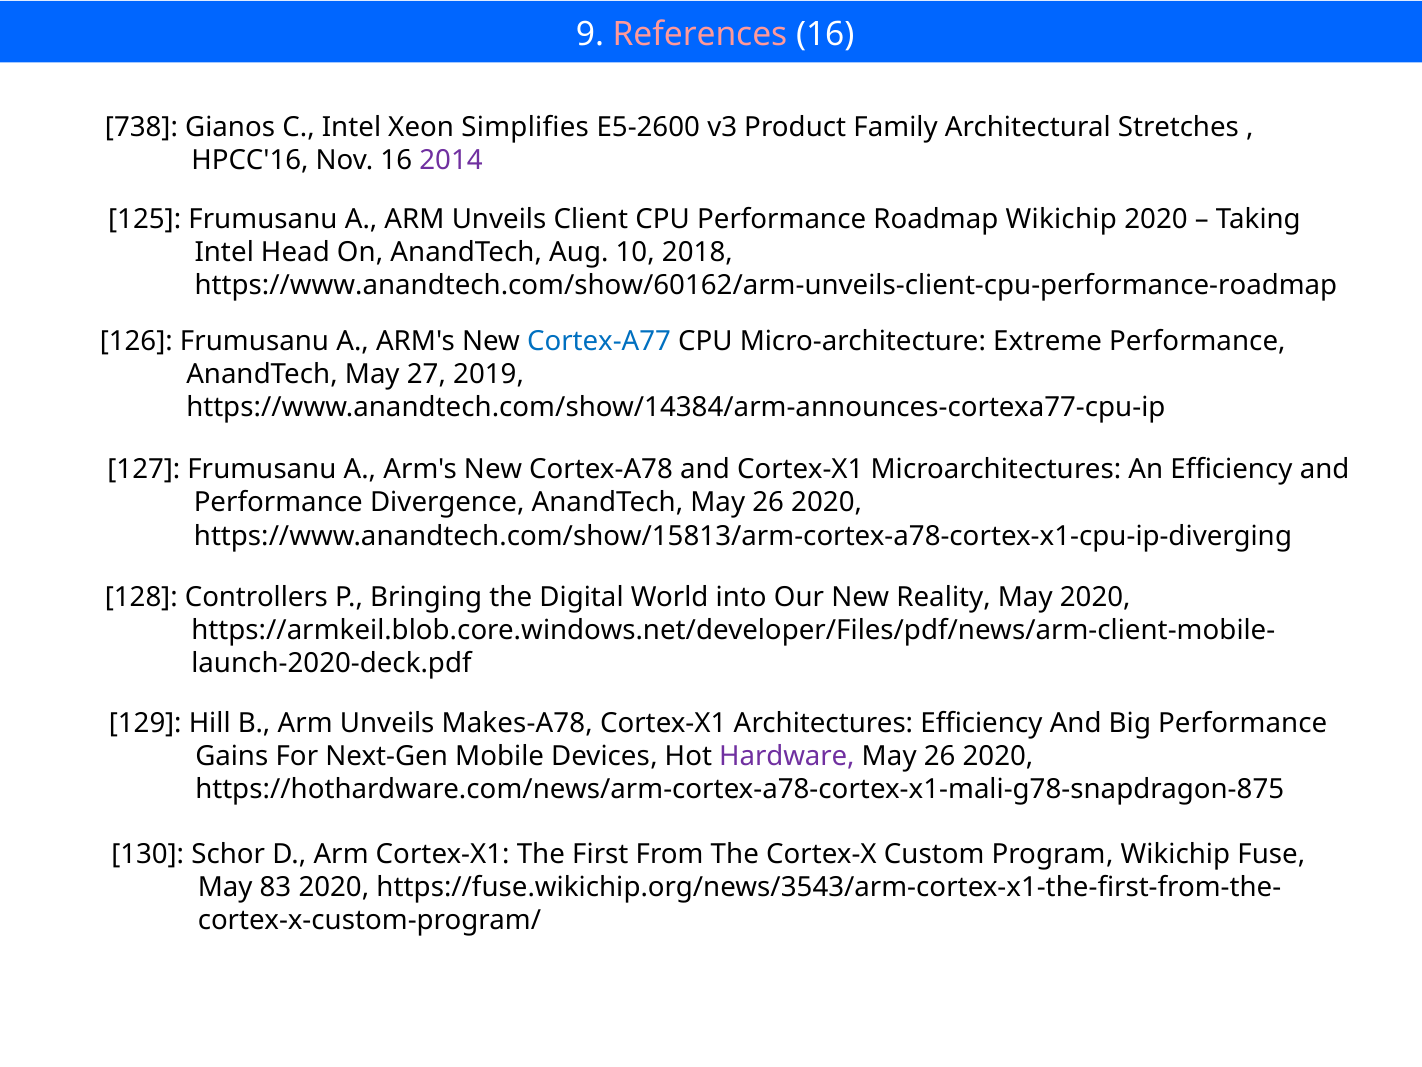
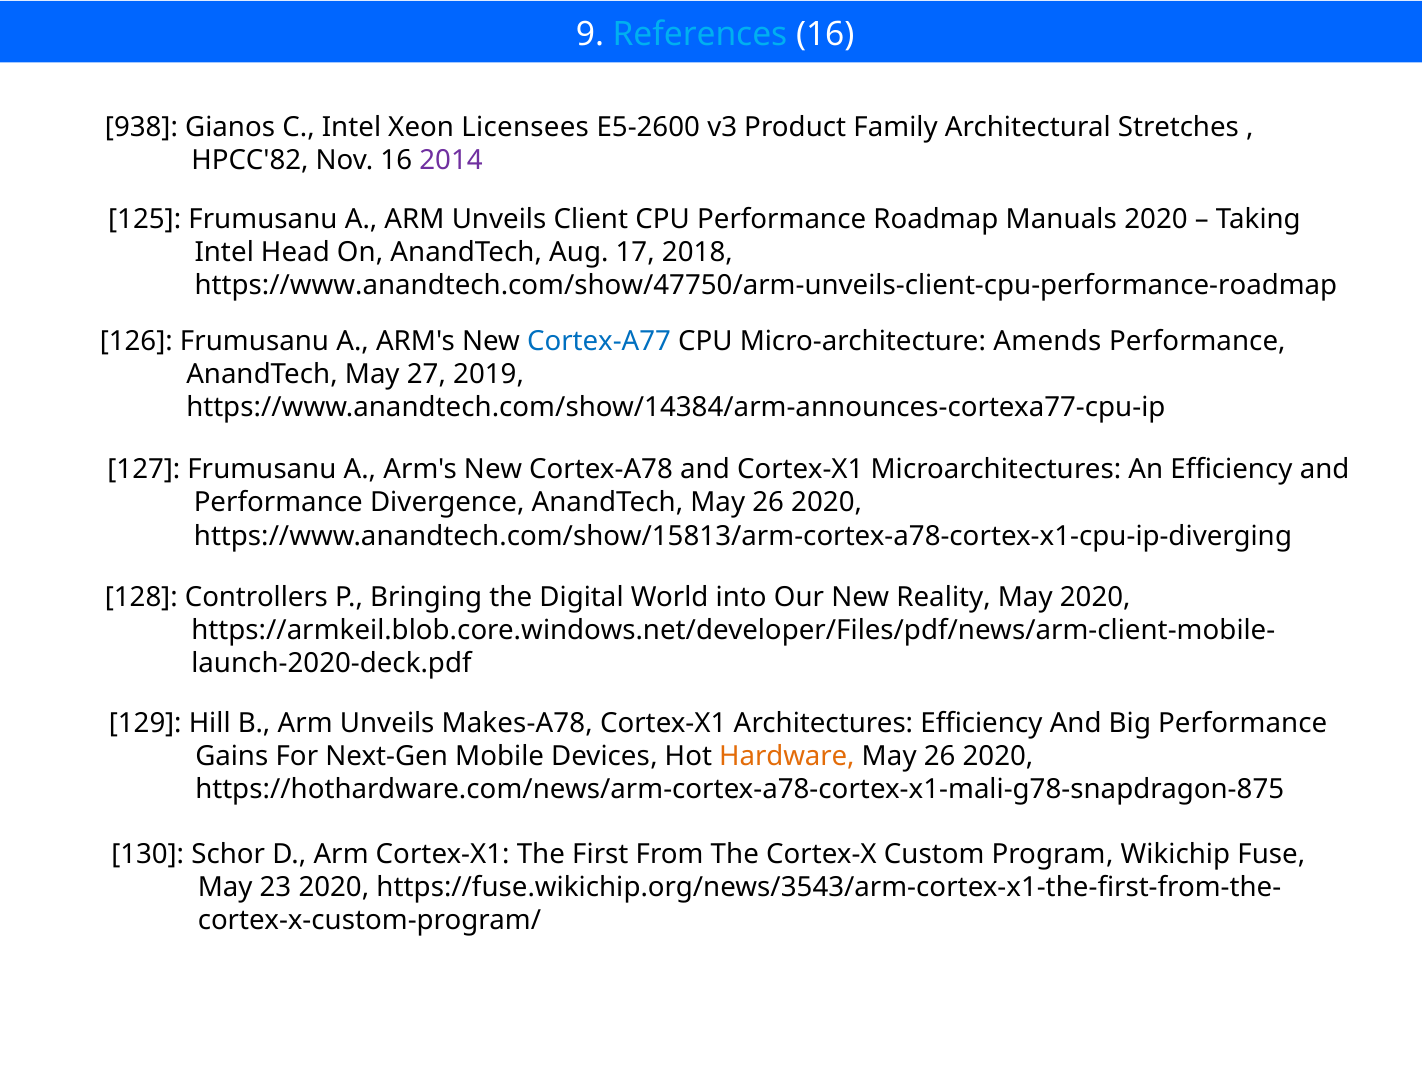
References colour: pink -> light blue
738: 738 -> 938
Simplifies: Simplifies -> Licensees
HPCC'16: HPCC'16 -> HPCC'82
Roadmap Wikichip: Wikichip -> Manuals
10: 10 -> 17
https://www.anandtech.com/show/60162/arm-unveils-client-cpu-performance-roadmap: https://www.anandtech.com/show/60162/arm-unveils-client-cpu-performance-roadmap -> https://www.anandtech.com/show/47750/arm-unveils-client-cpu-performance-roadmap
Extreme: Extreme -> Amends
Hardware colour: purple -> orange
83: 83 -> 23
